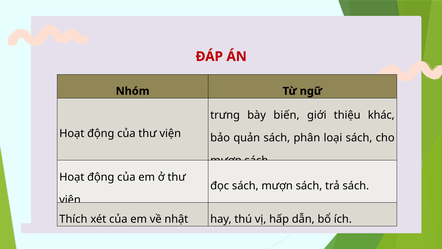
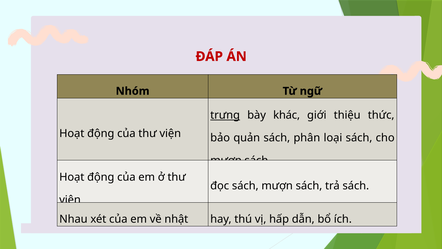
trưng underline: none -> present
biến: biến -> khác
khác: khác -> thức
Thích: Thích -> Nhau
